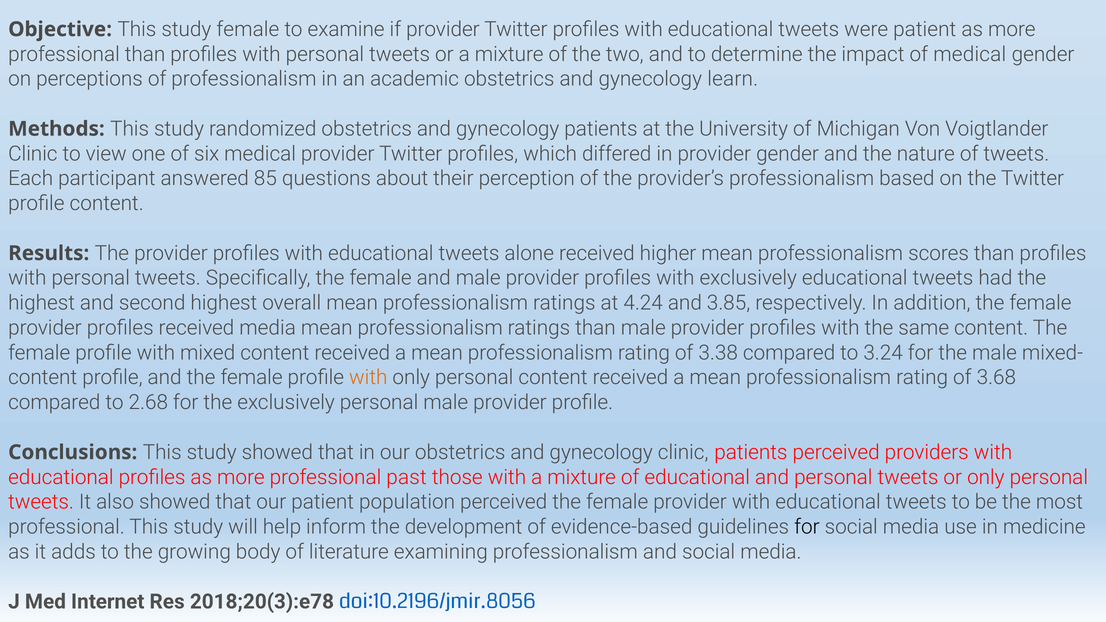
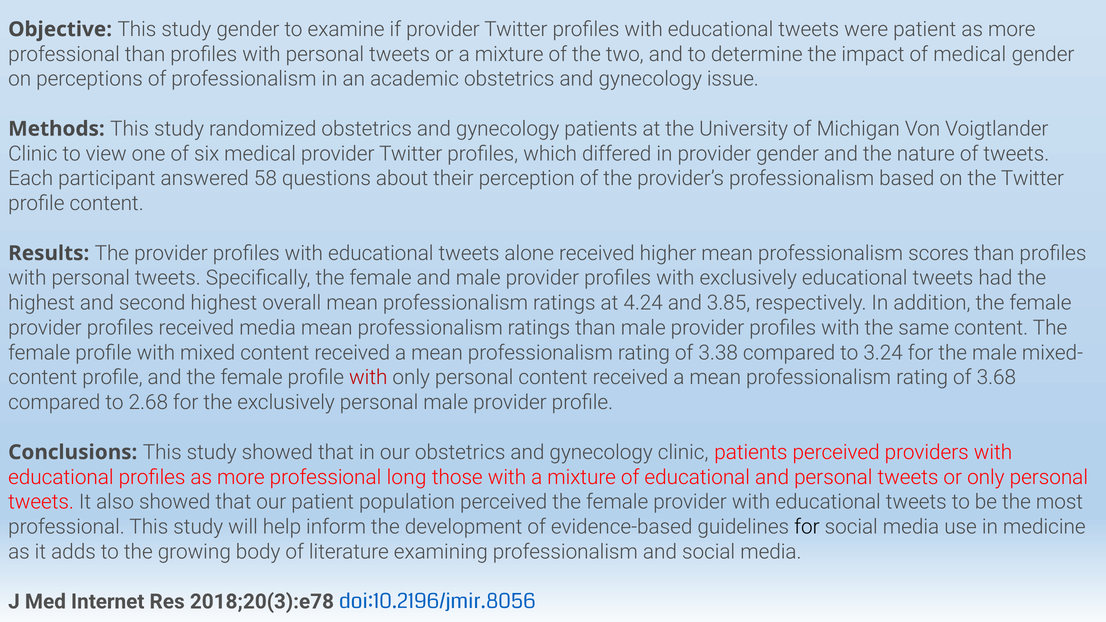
study female: female -> gender
learn: learn -> issue
85: 85 -> 58
with at (368, 378) colour: orange -> red
past: past -> long
